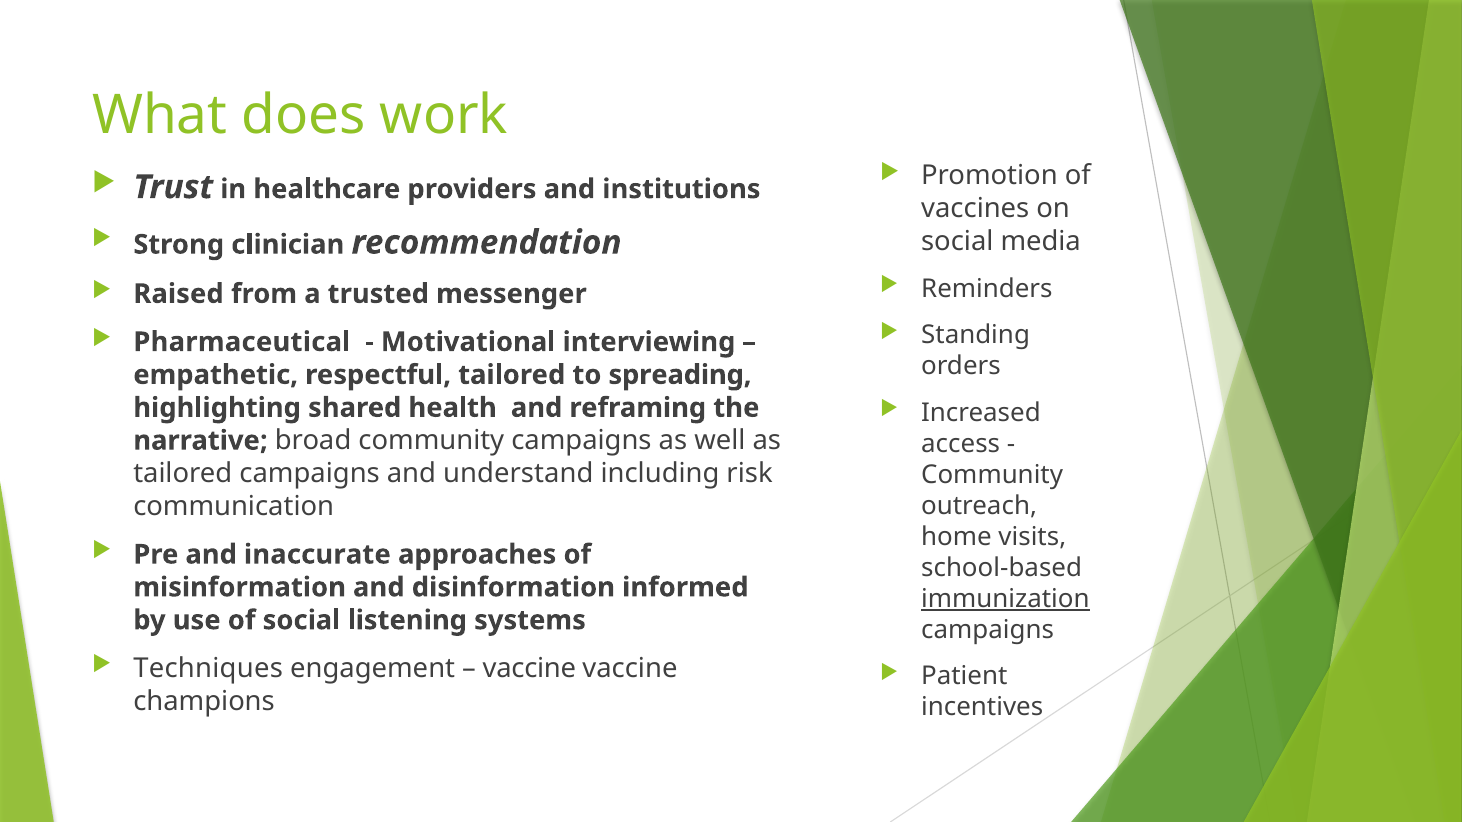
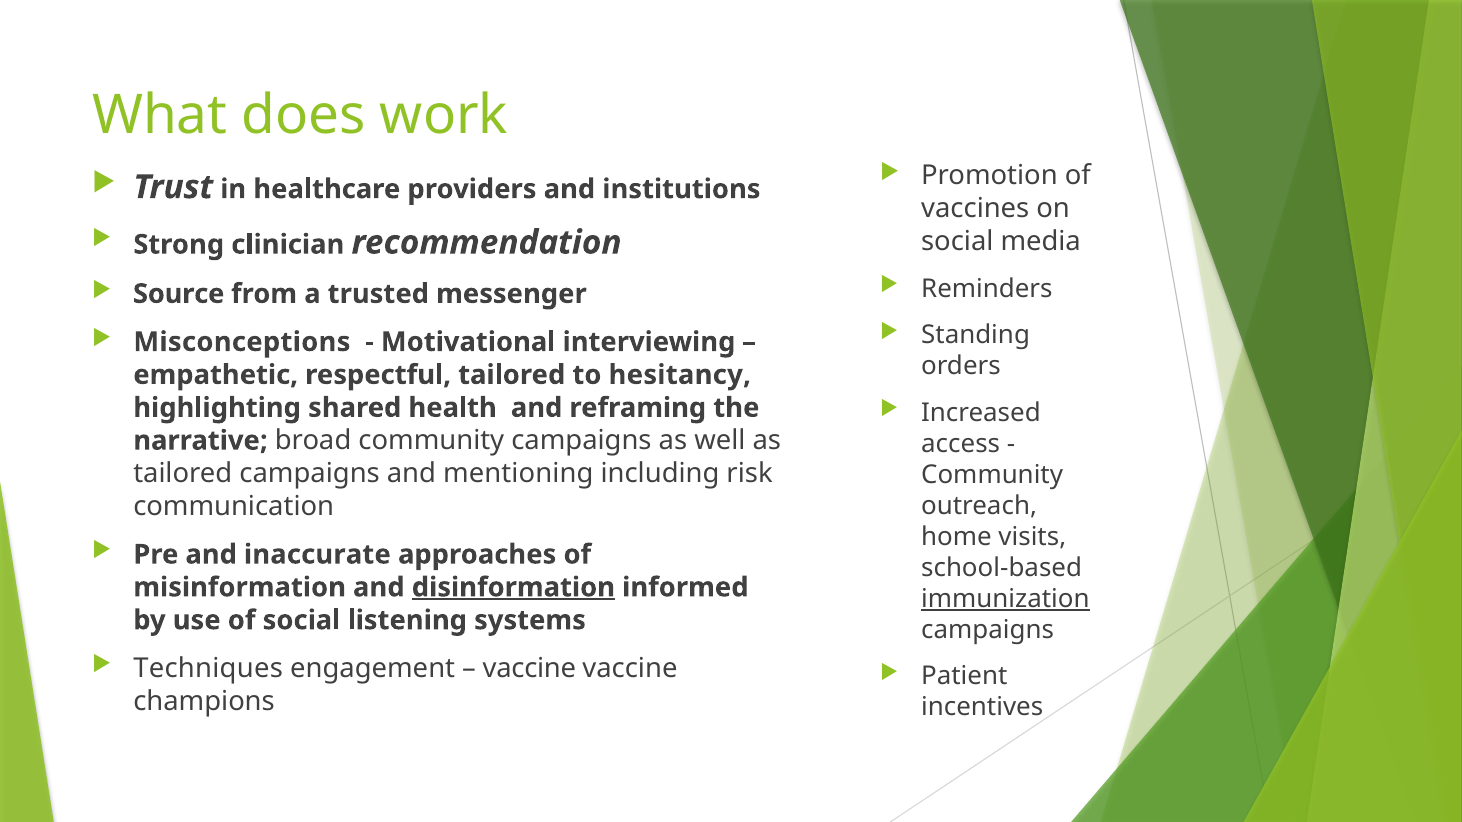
Raised: Raised -> Source
Pharmaceutical: Pharmaceutical -> Misconceptions
spreading: spreading -> hesitancy
understand: understand -> mentioning
disinformation underline: none -> present
